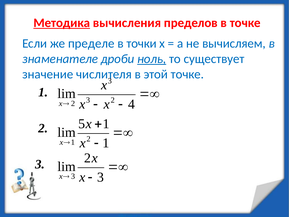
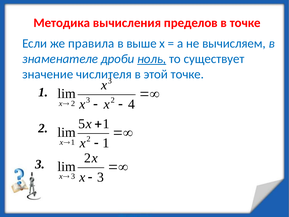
Методика underline: present -> none
пределе: пределе -> правила
точки: точки -> выше
